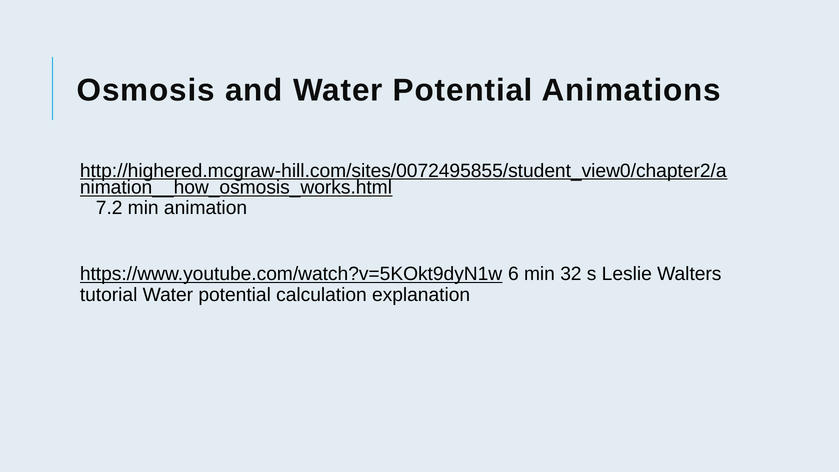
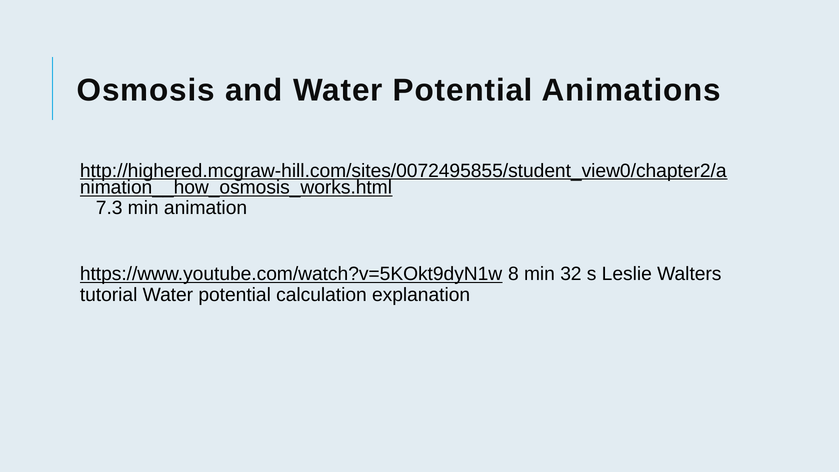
7.2: 7.2 -> 7.3
6: 6 -> 8
